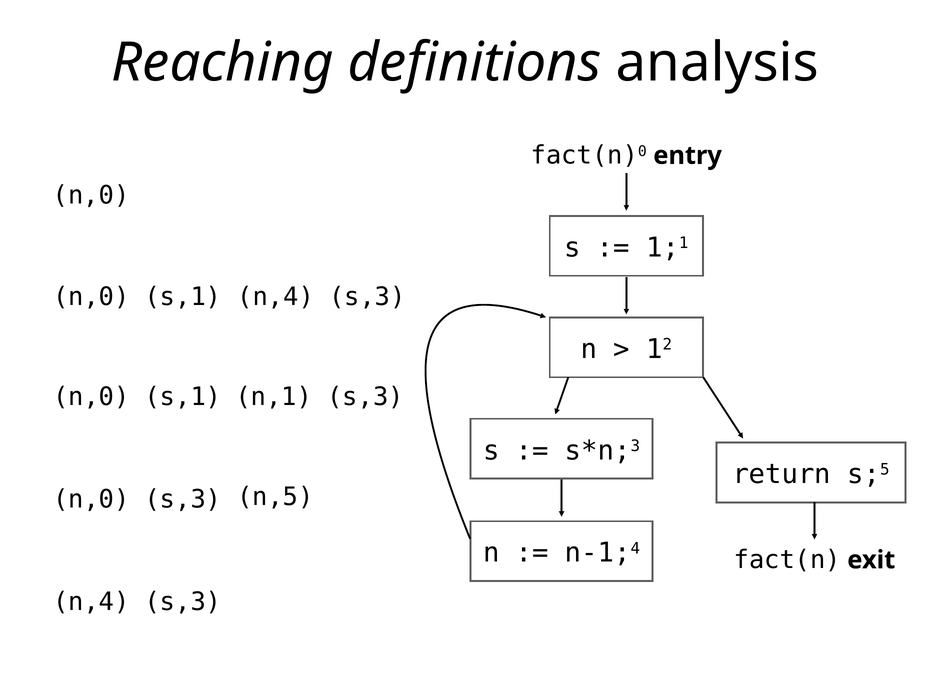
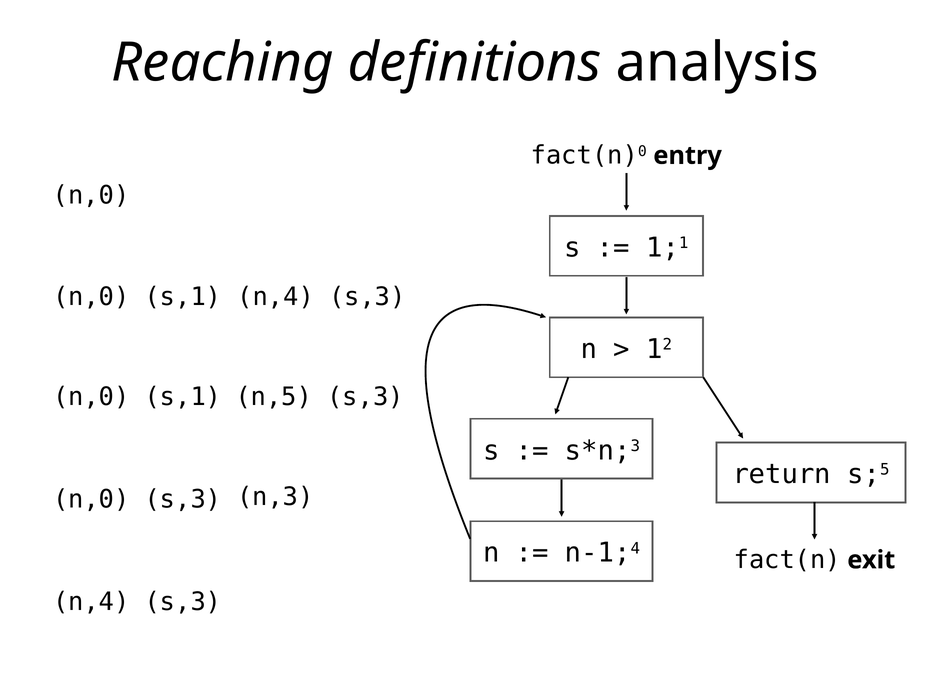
n,1: n,1 -> n,5
n,5: n,5 -> n,3
